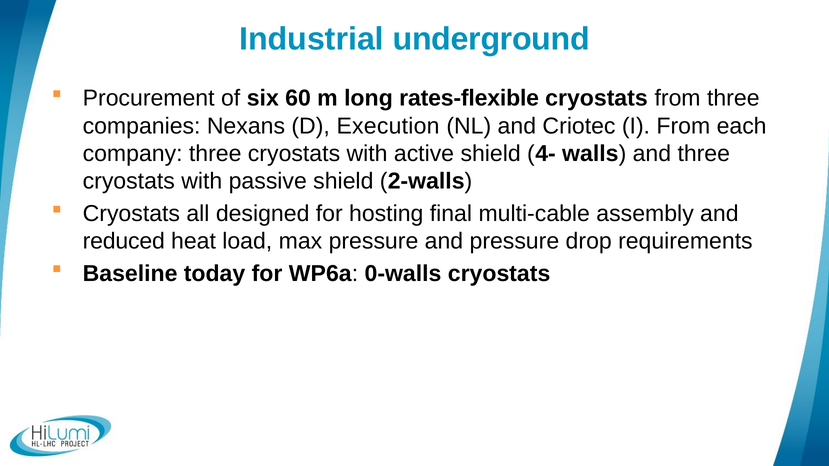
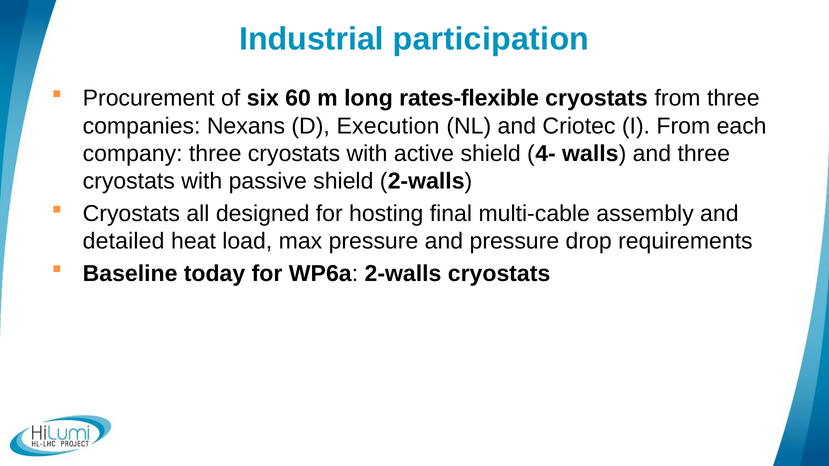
underground: underground -> participation
reduced: reduced -> detailed
WP6a 0-walls: 0-walls -> 2-walls
